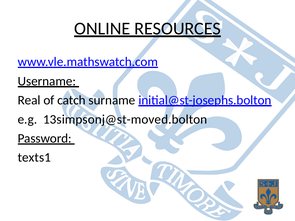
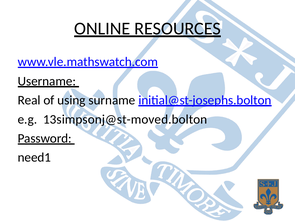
catch: catch -> using
texts1: texts1 -> need1
